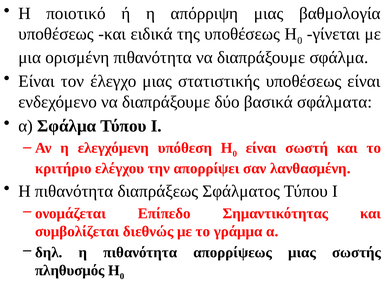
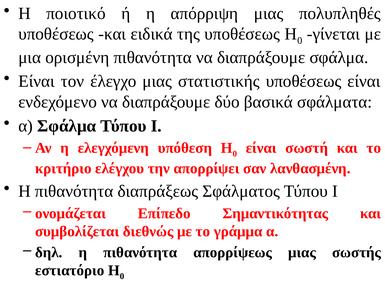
βαθμολογία: βαθμολογία -> πολυπληθές
πληθυσμός: πληθυσμός -> εστιατόριο
